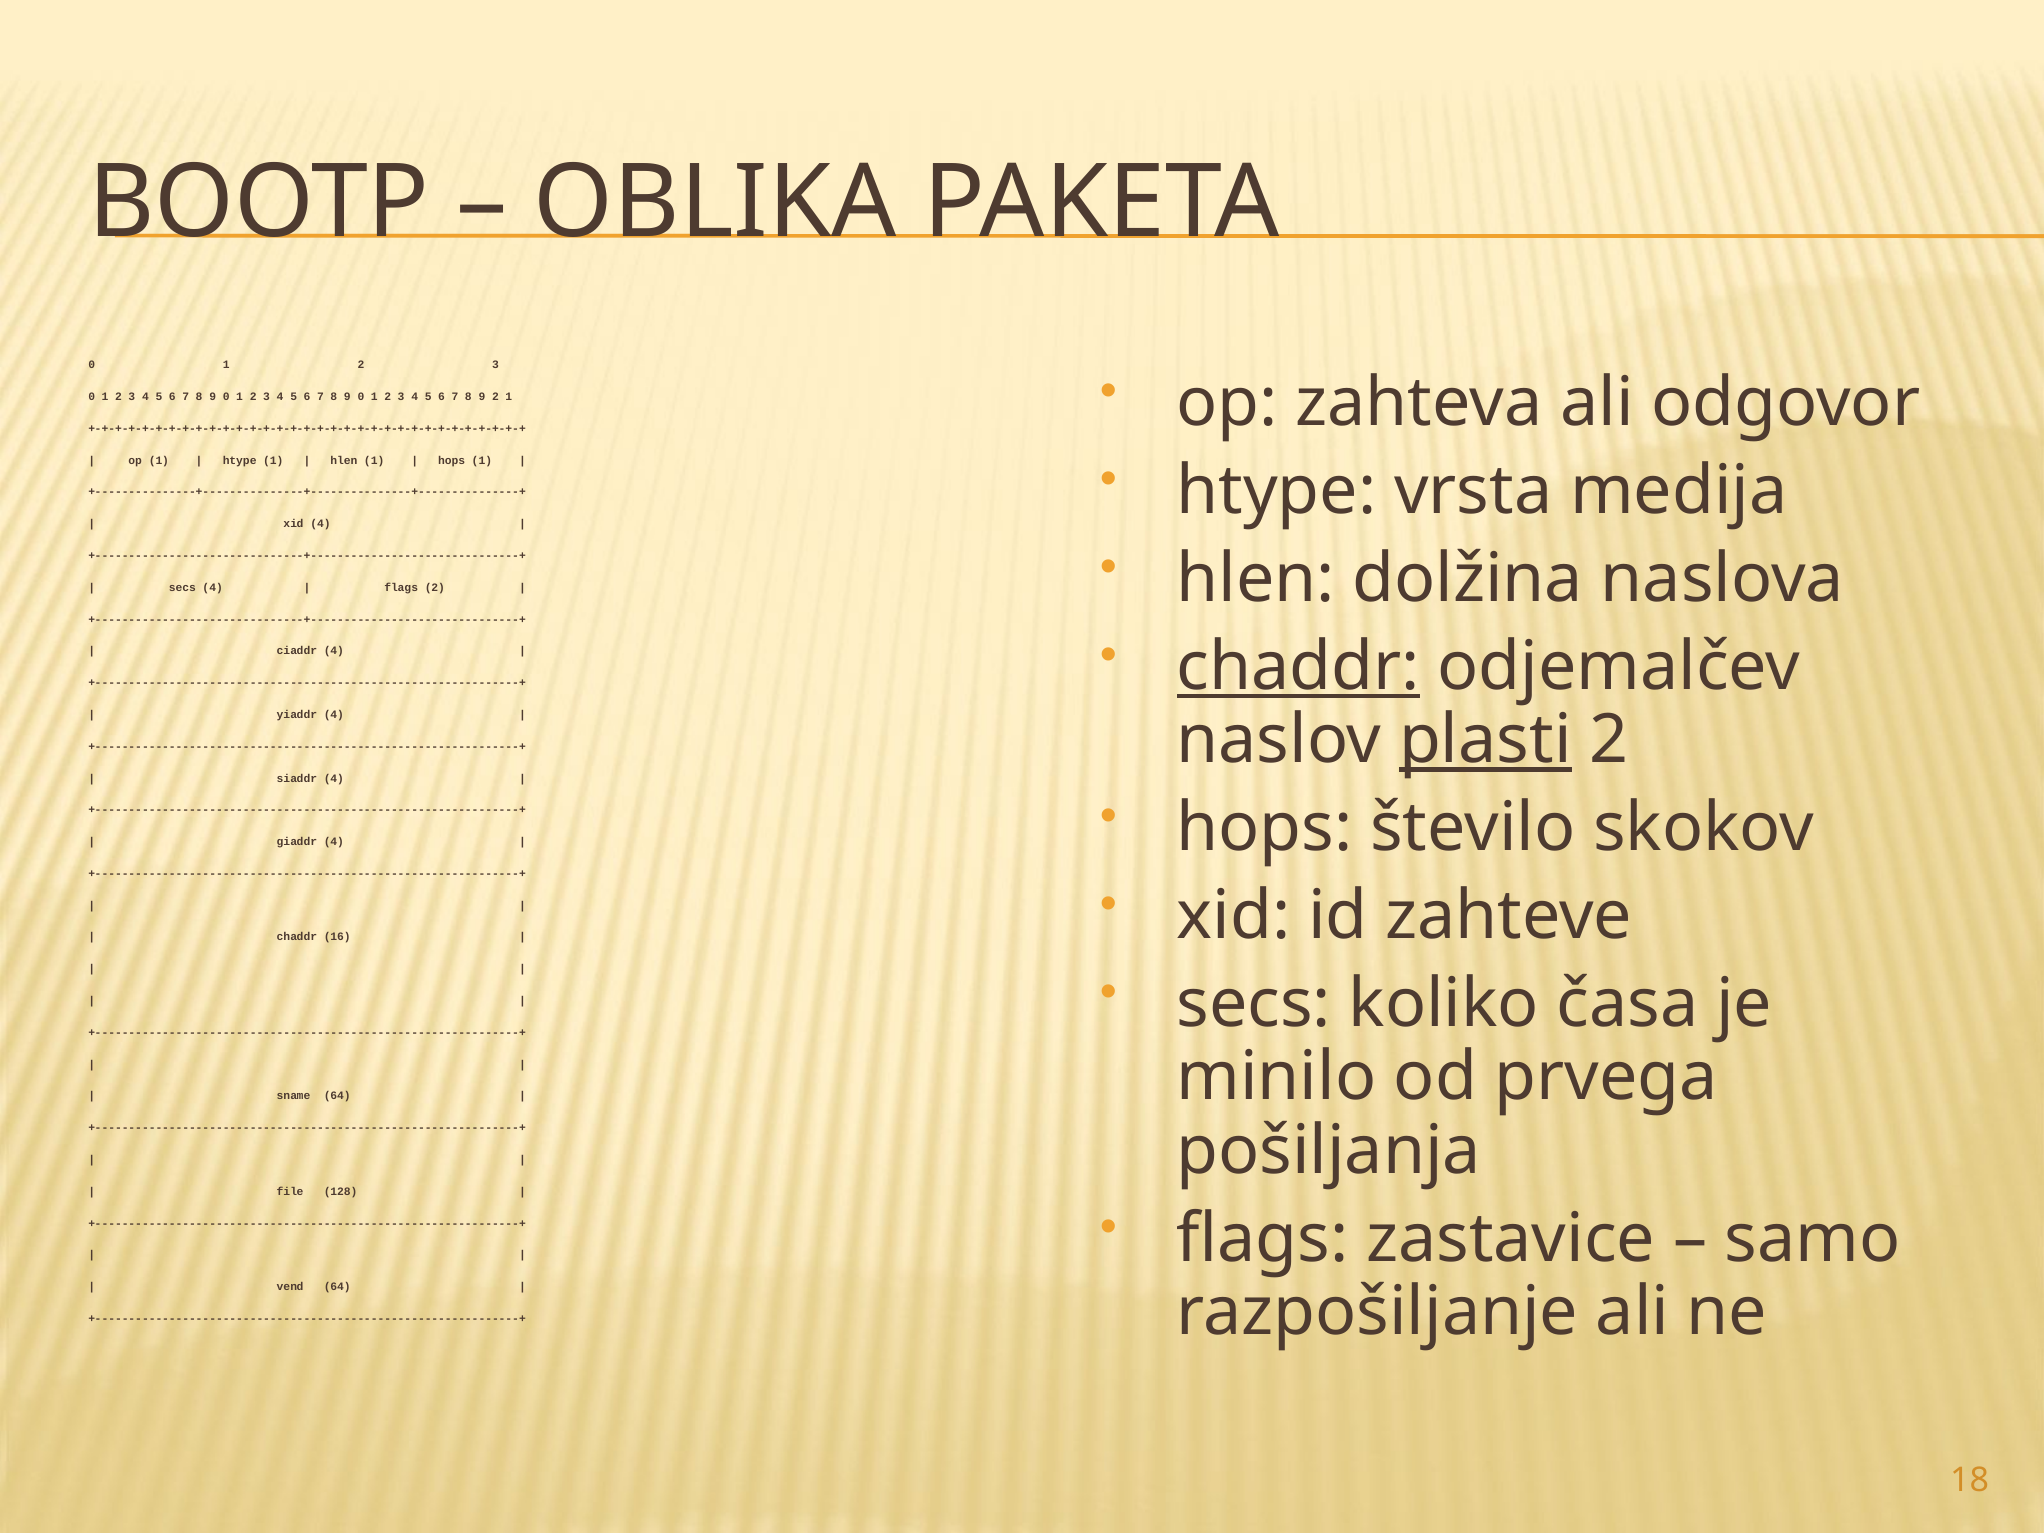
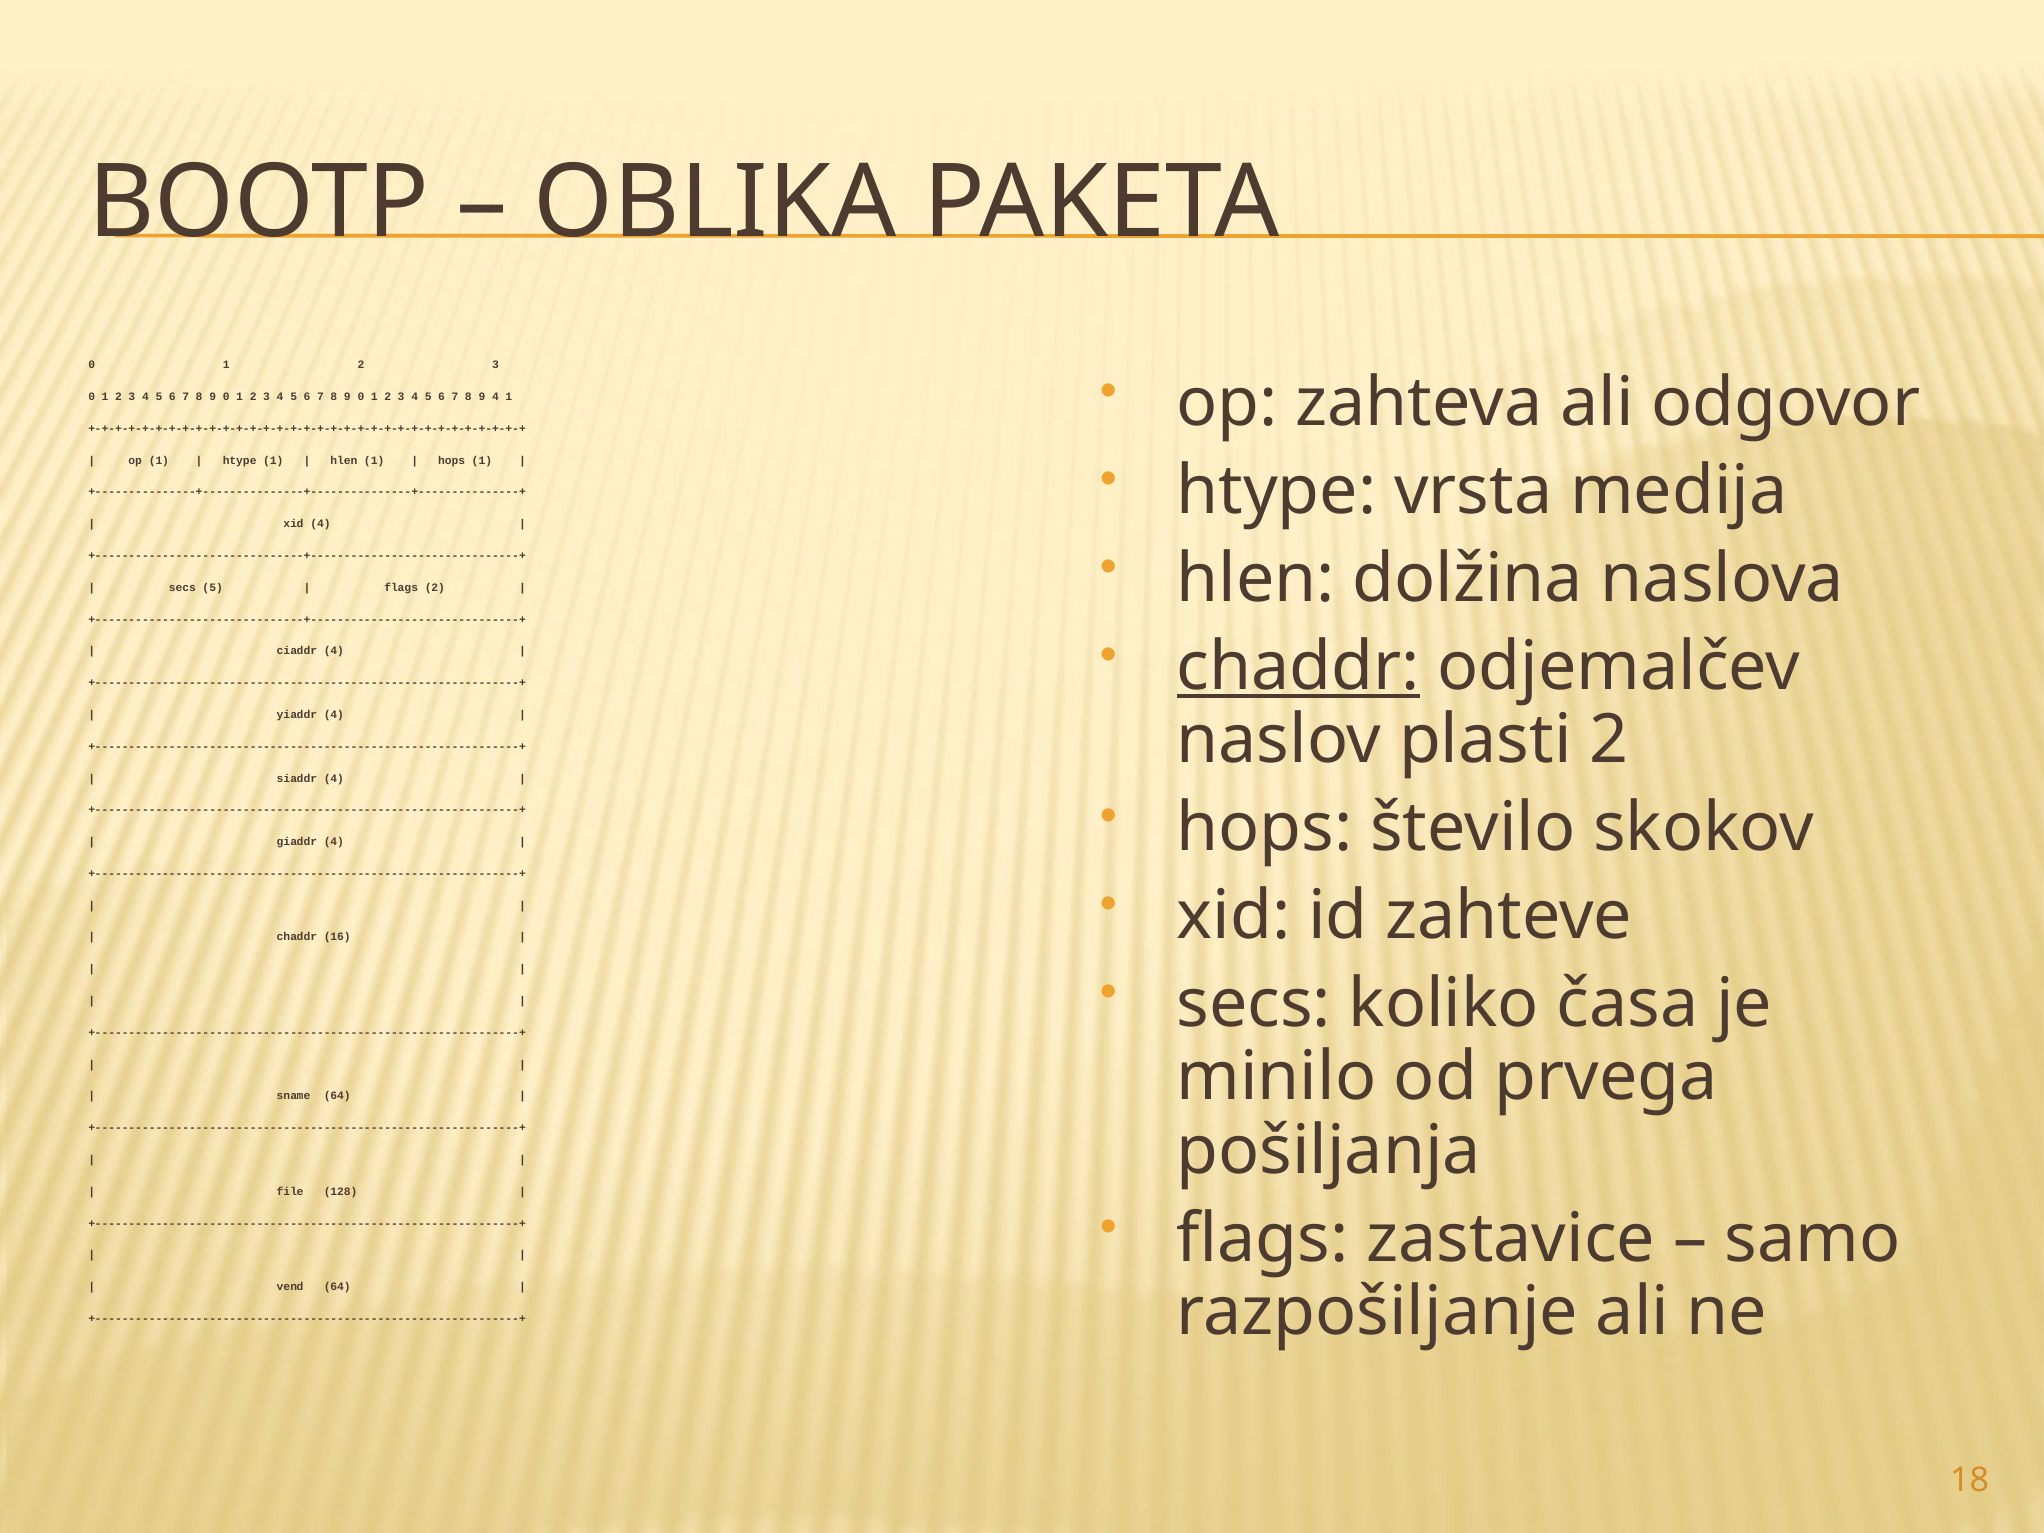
9 2: 2 -> 4
secs 4: 4 -> 5
plasti underline: present -> none
